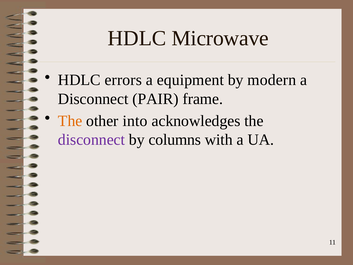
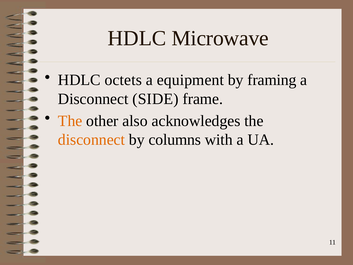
errors: errors -> octets
modern: modern -> framing
PAIR: PAIR -> SIDE
into: into -> also
disconnect at (91, 140) colour: purple -> orange
